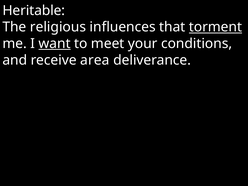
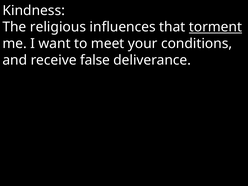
Heritable: Heritable -> Kindness
want underline: present -> none
area: area -> false
